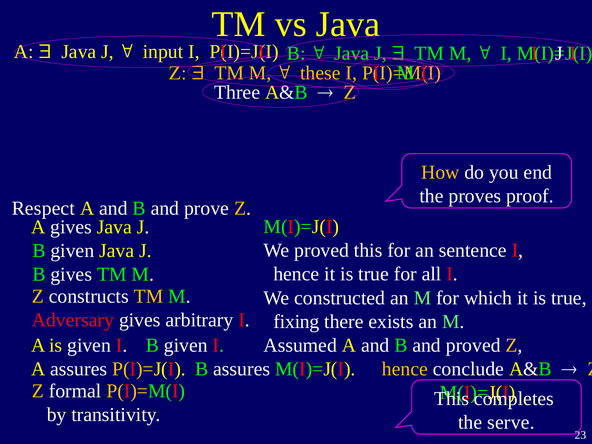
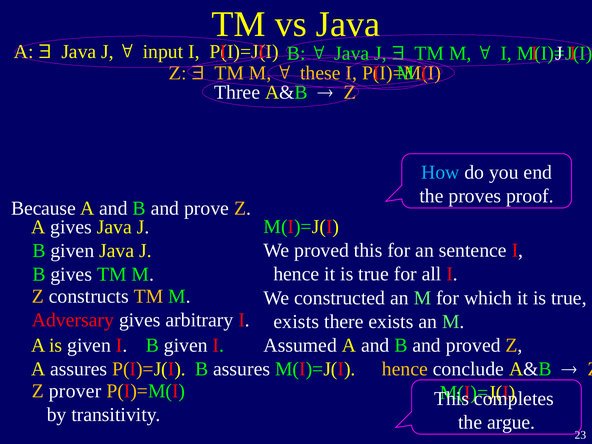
How colour: yellow -> light blue
Respect: Respect -> Because
fixing at (296, 322): fixing -> exists
formal: formal -> prover
serve: serve -> argue
